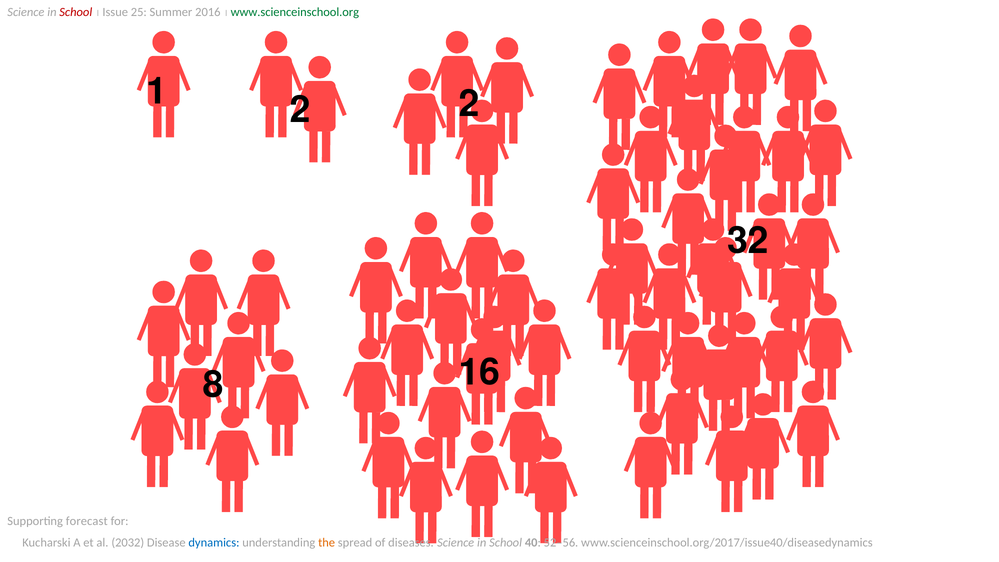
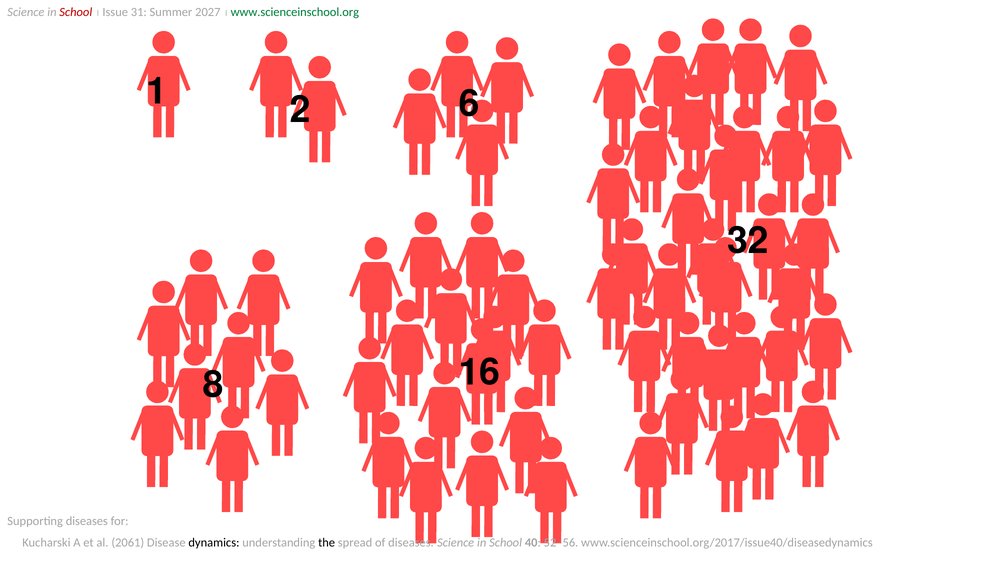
25: 25 -> 31
2016: 2016 -> 2027
2 2: 2 -> 6
Supporting forecast: forecast -> diseases
2032: 2032 -> 2061
dynamics colour: blue -> black
the colour: orange -> black
